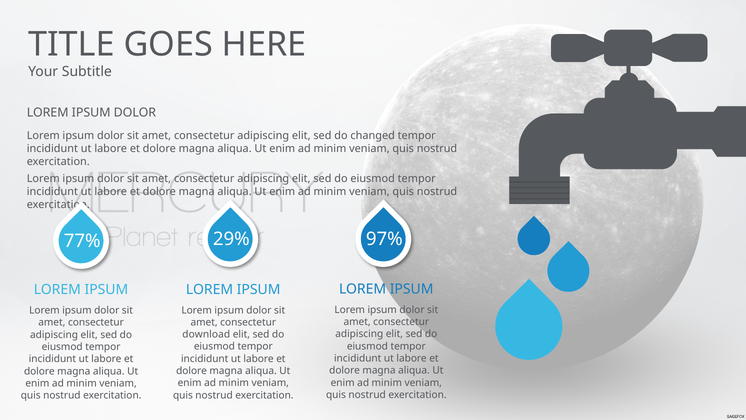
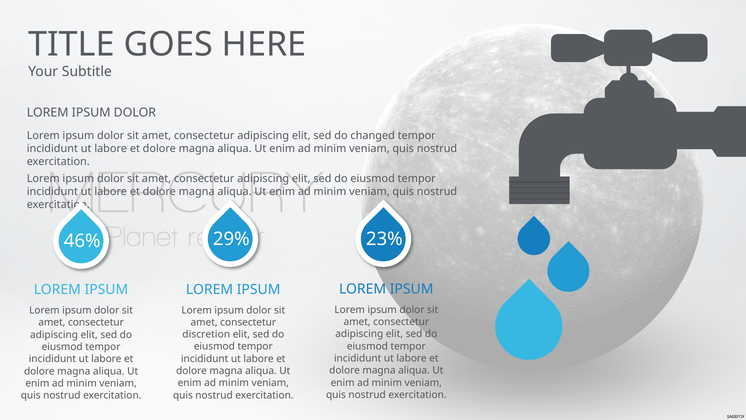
77%: 77% -> 46%
97%: 97% -> 23%
download: download -> discretion
